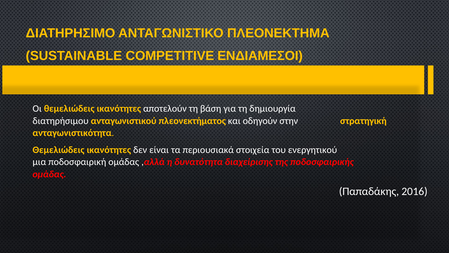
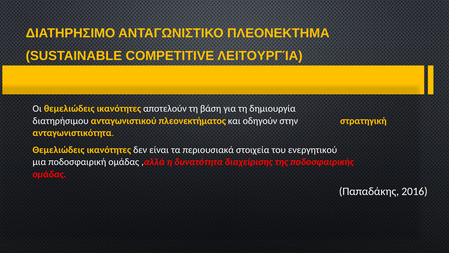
ΕΝΔΙΑΜΕΣΟΙ: ΕΝΔΙΑΜΕΣΟΙ -> ΛΕΙΤΟΥΡΓΊΑ
